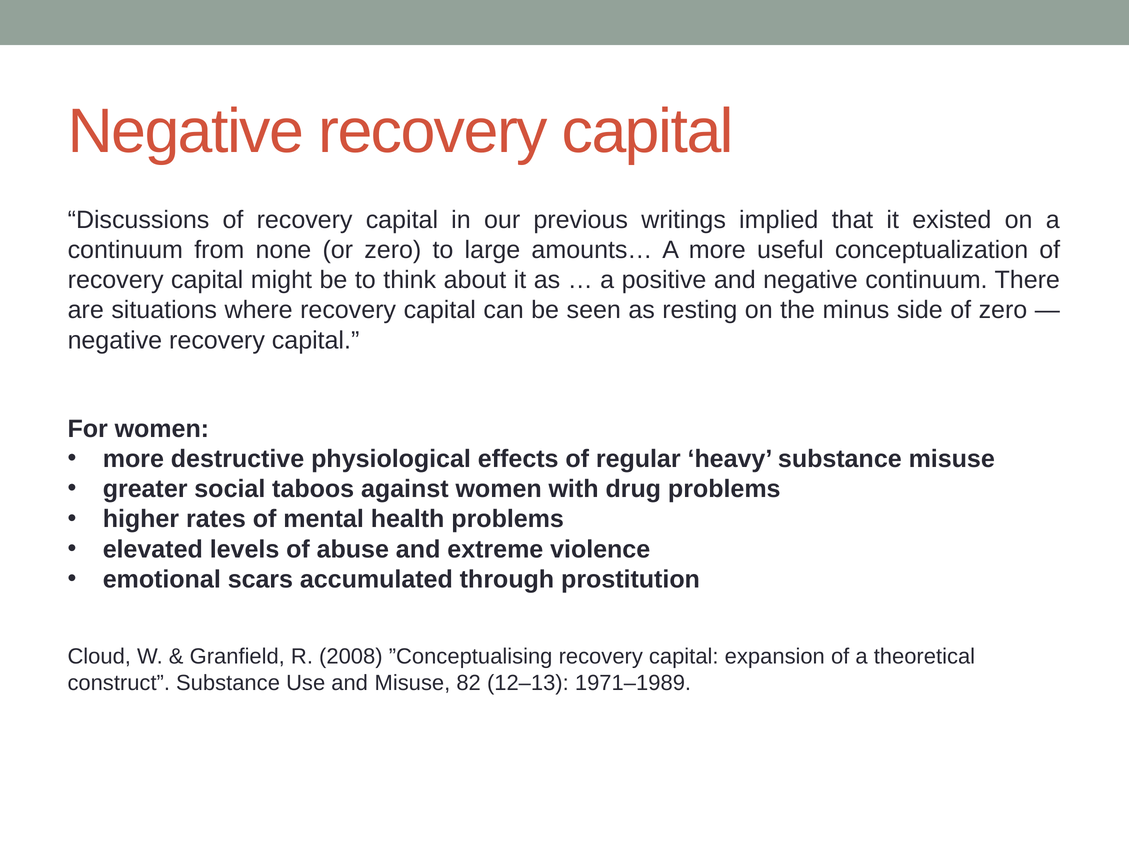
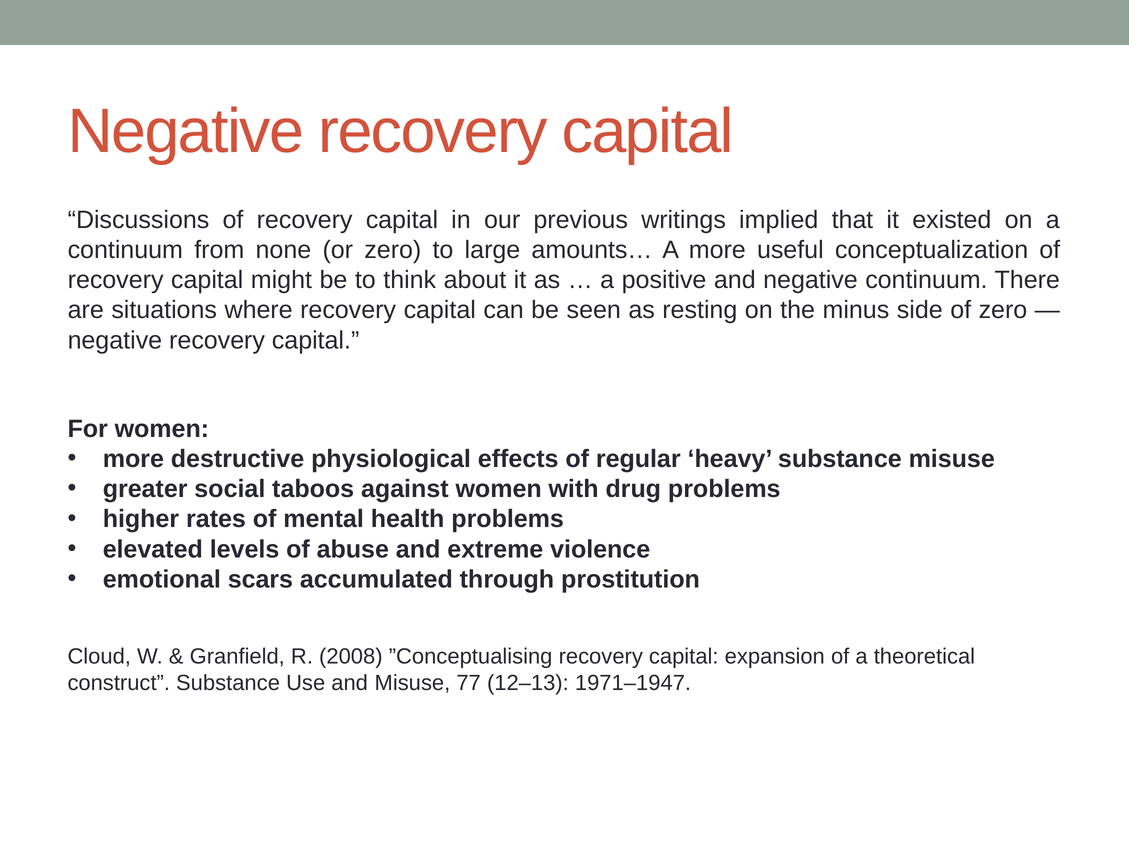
82: 82 -> 77
1971–1989: 1971–1989 -> 1971–1947
